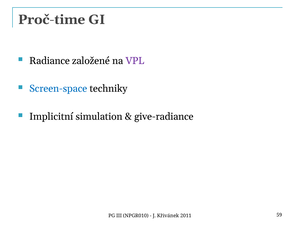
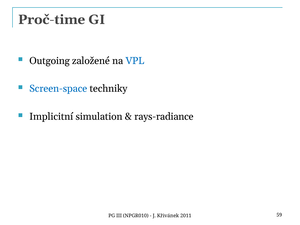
Radiance: Radiance -> Outgoing
VPL colour: purple -> blue
give-radiance: give-radiance -> rays-radiance
